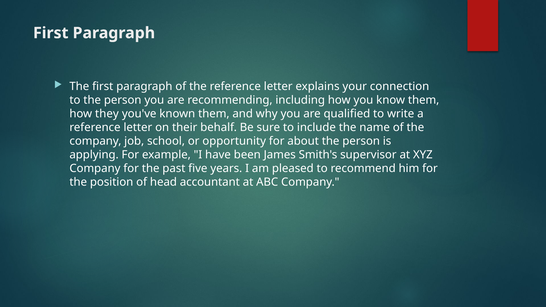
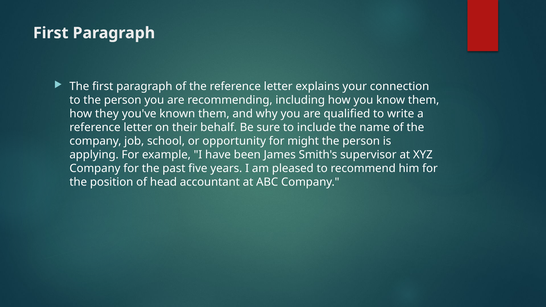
about: about -> might
